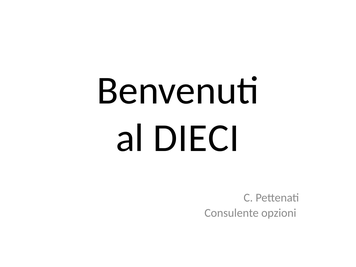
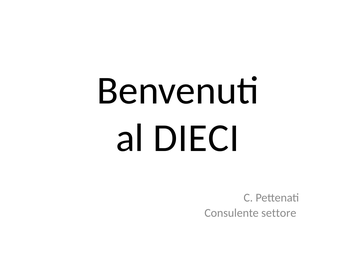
opzioni: opzioni -> settore
